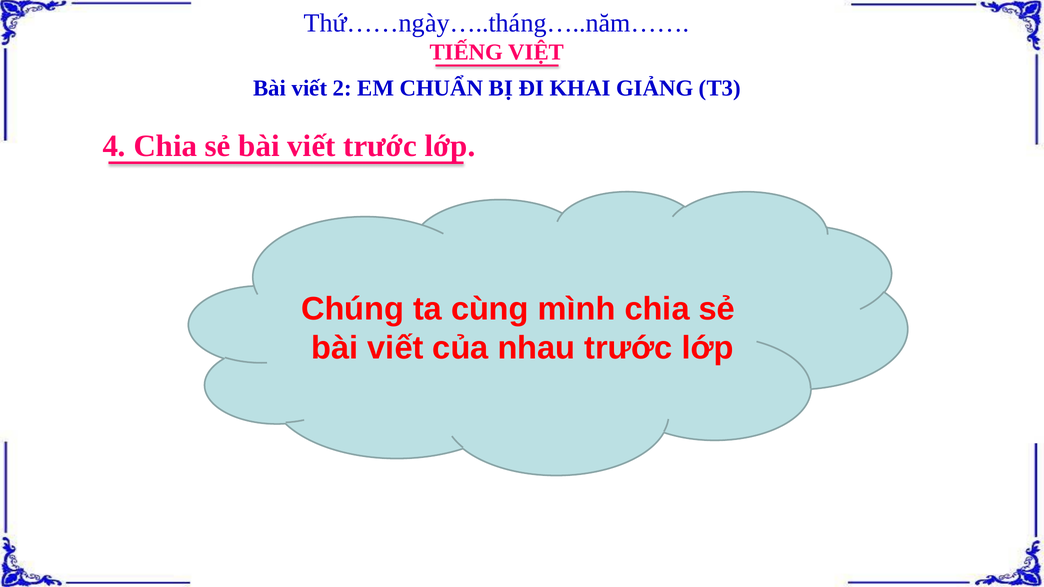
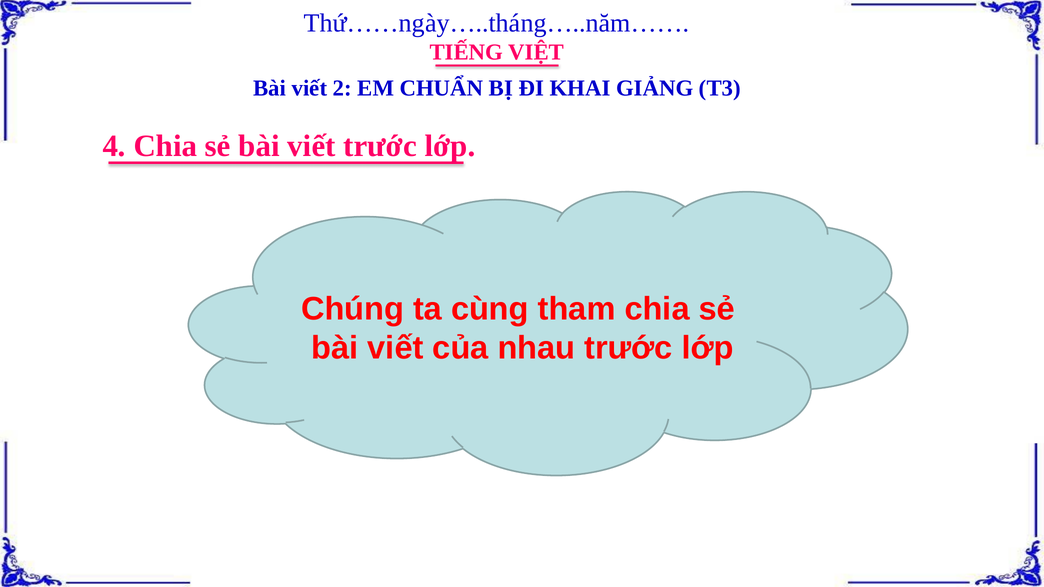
mình: mình -> tham
